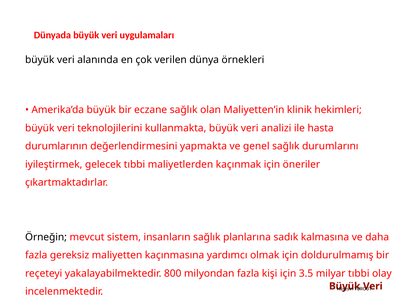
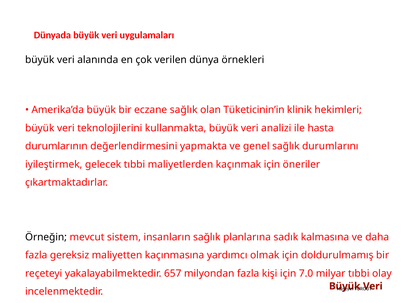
Maliyetten’in: Maliyetten’in -> Tüketicinin’in
800: 800 -> 657
3.5: 3.5 -> 7.0
